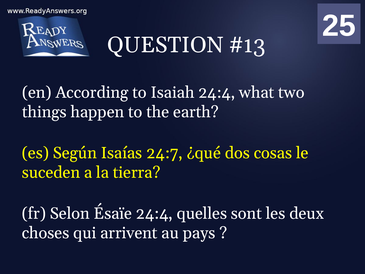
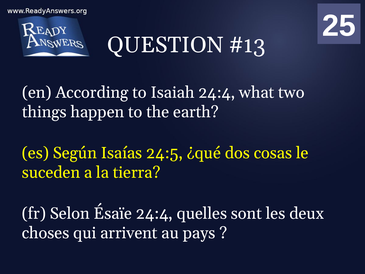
24:7: 24:7 -> 24:5
